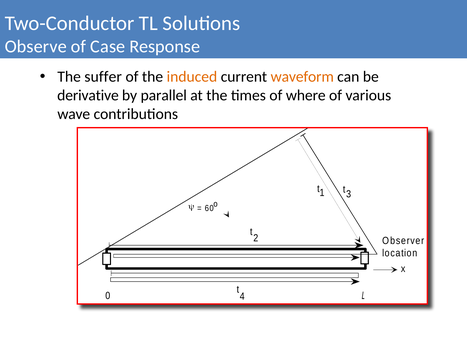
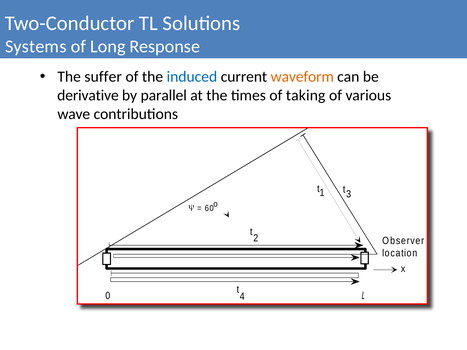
Observe: Observe -> Systems
Case: Case -> Long
induced colour: orange -> blue
where: where -> taking
